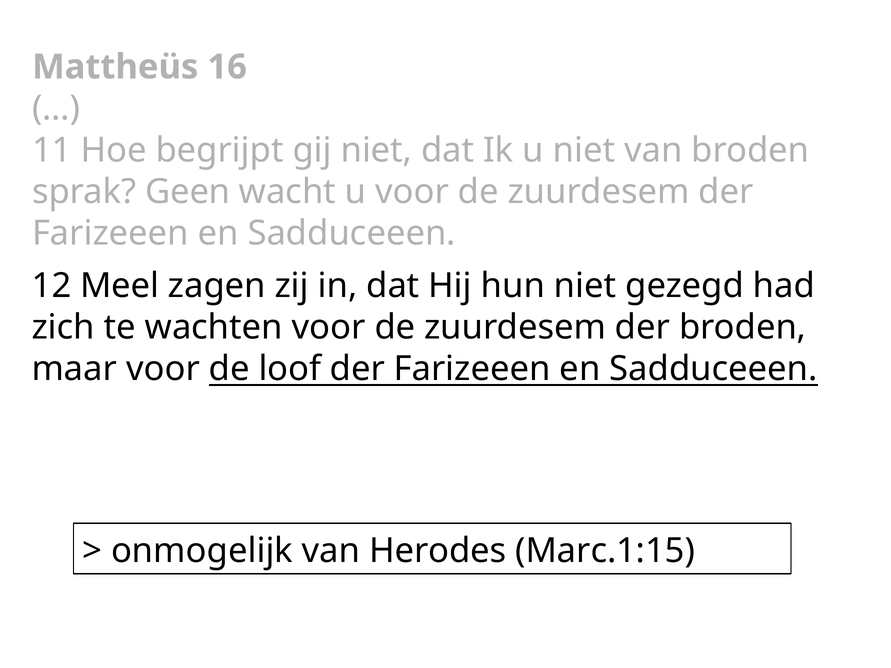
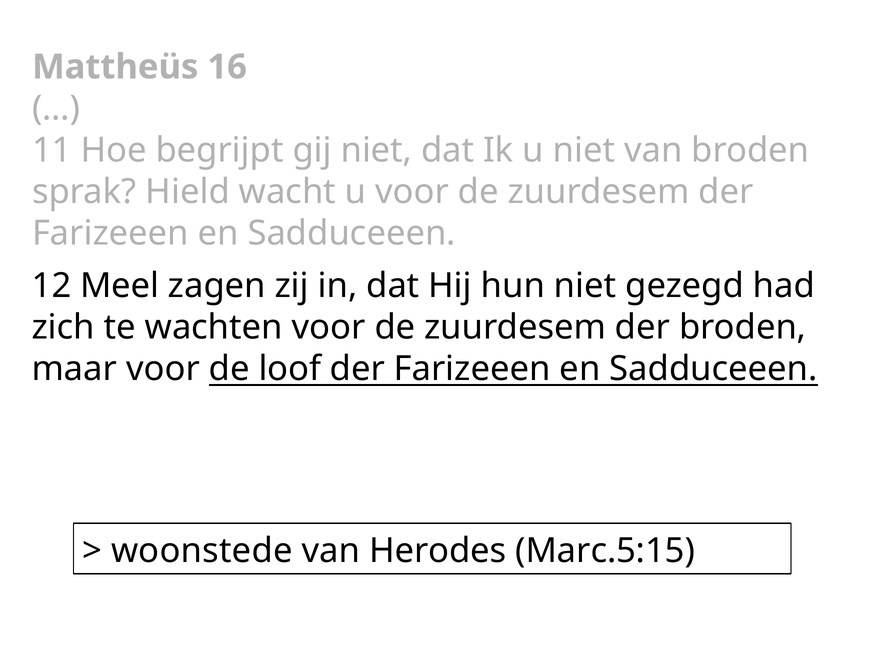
Geen: Geen -> Hield
onmogelijk: onmogelijk -> woonstede
Marc.1:15: Marc.1:15 -> Marc.5:15
